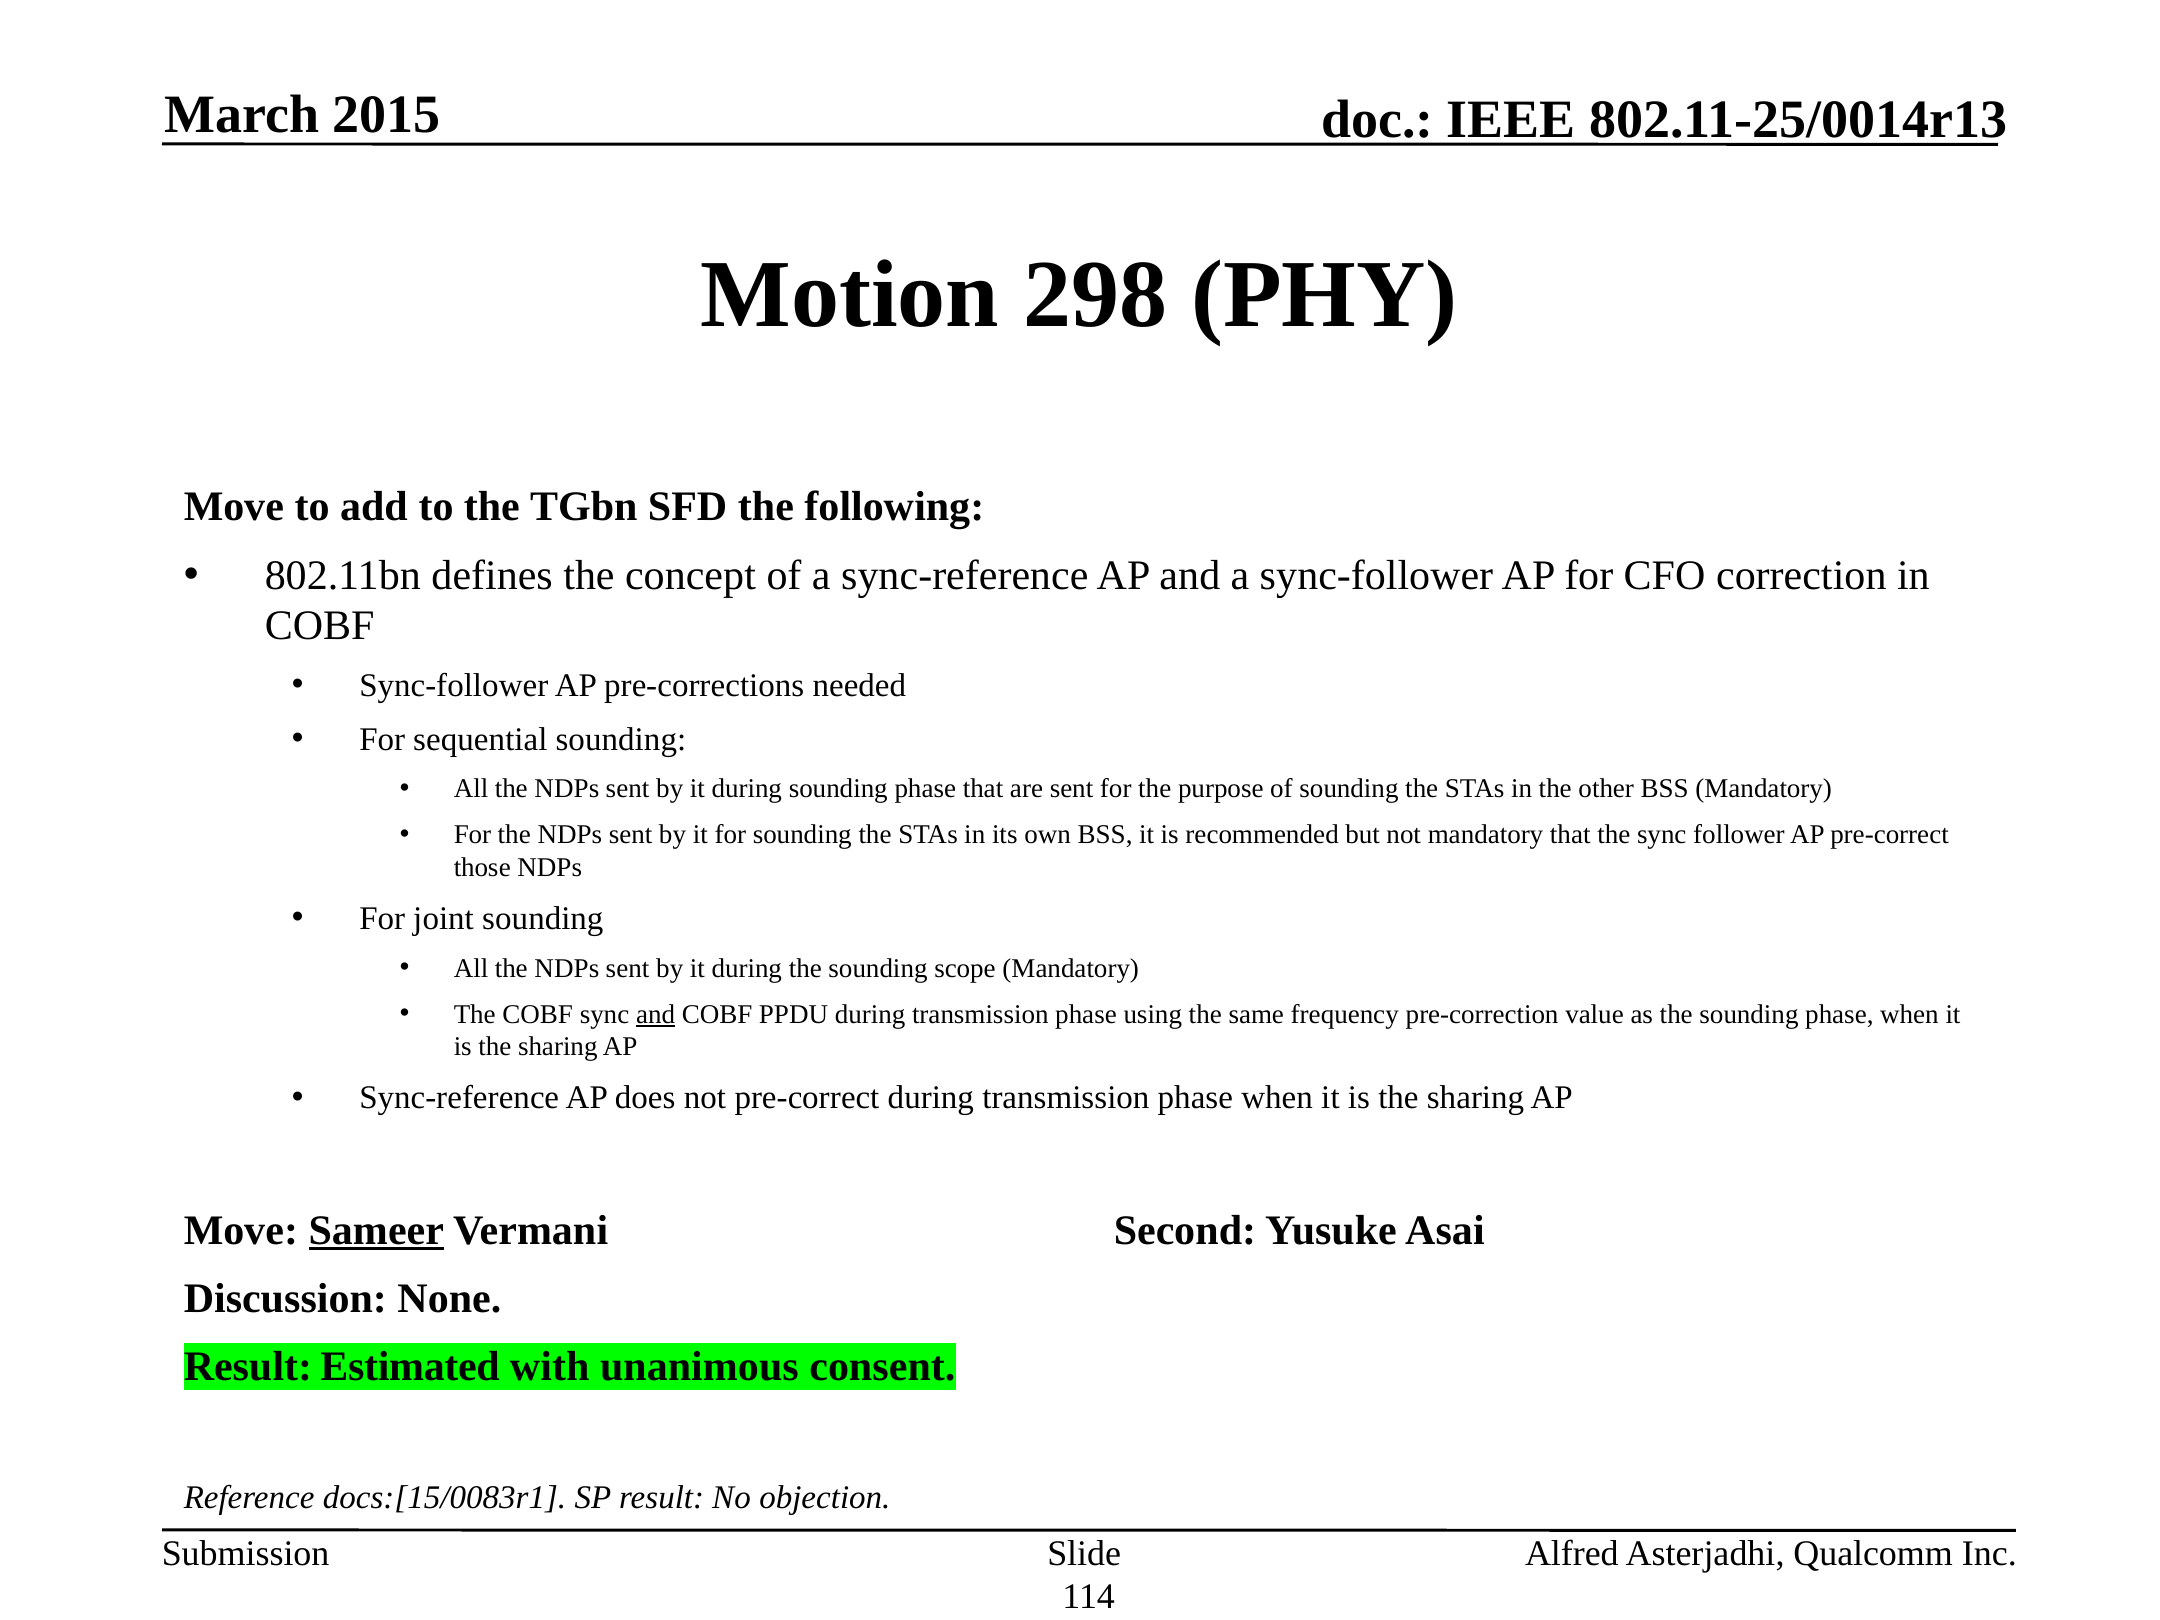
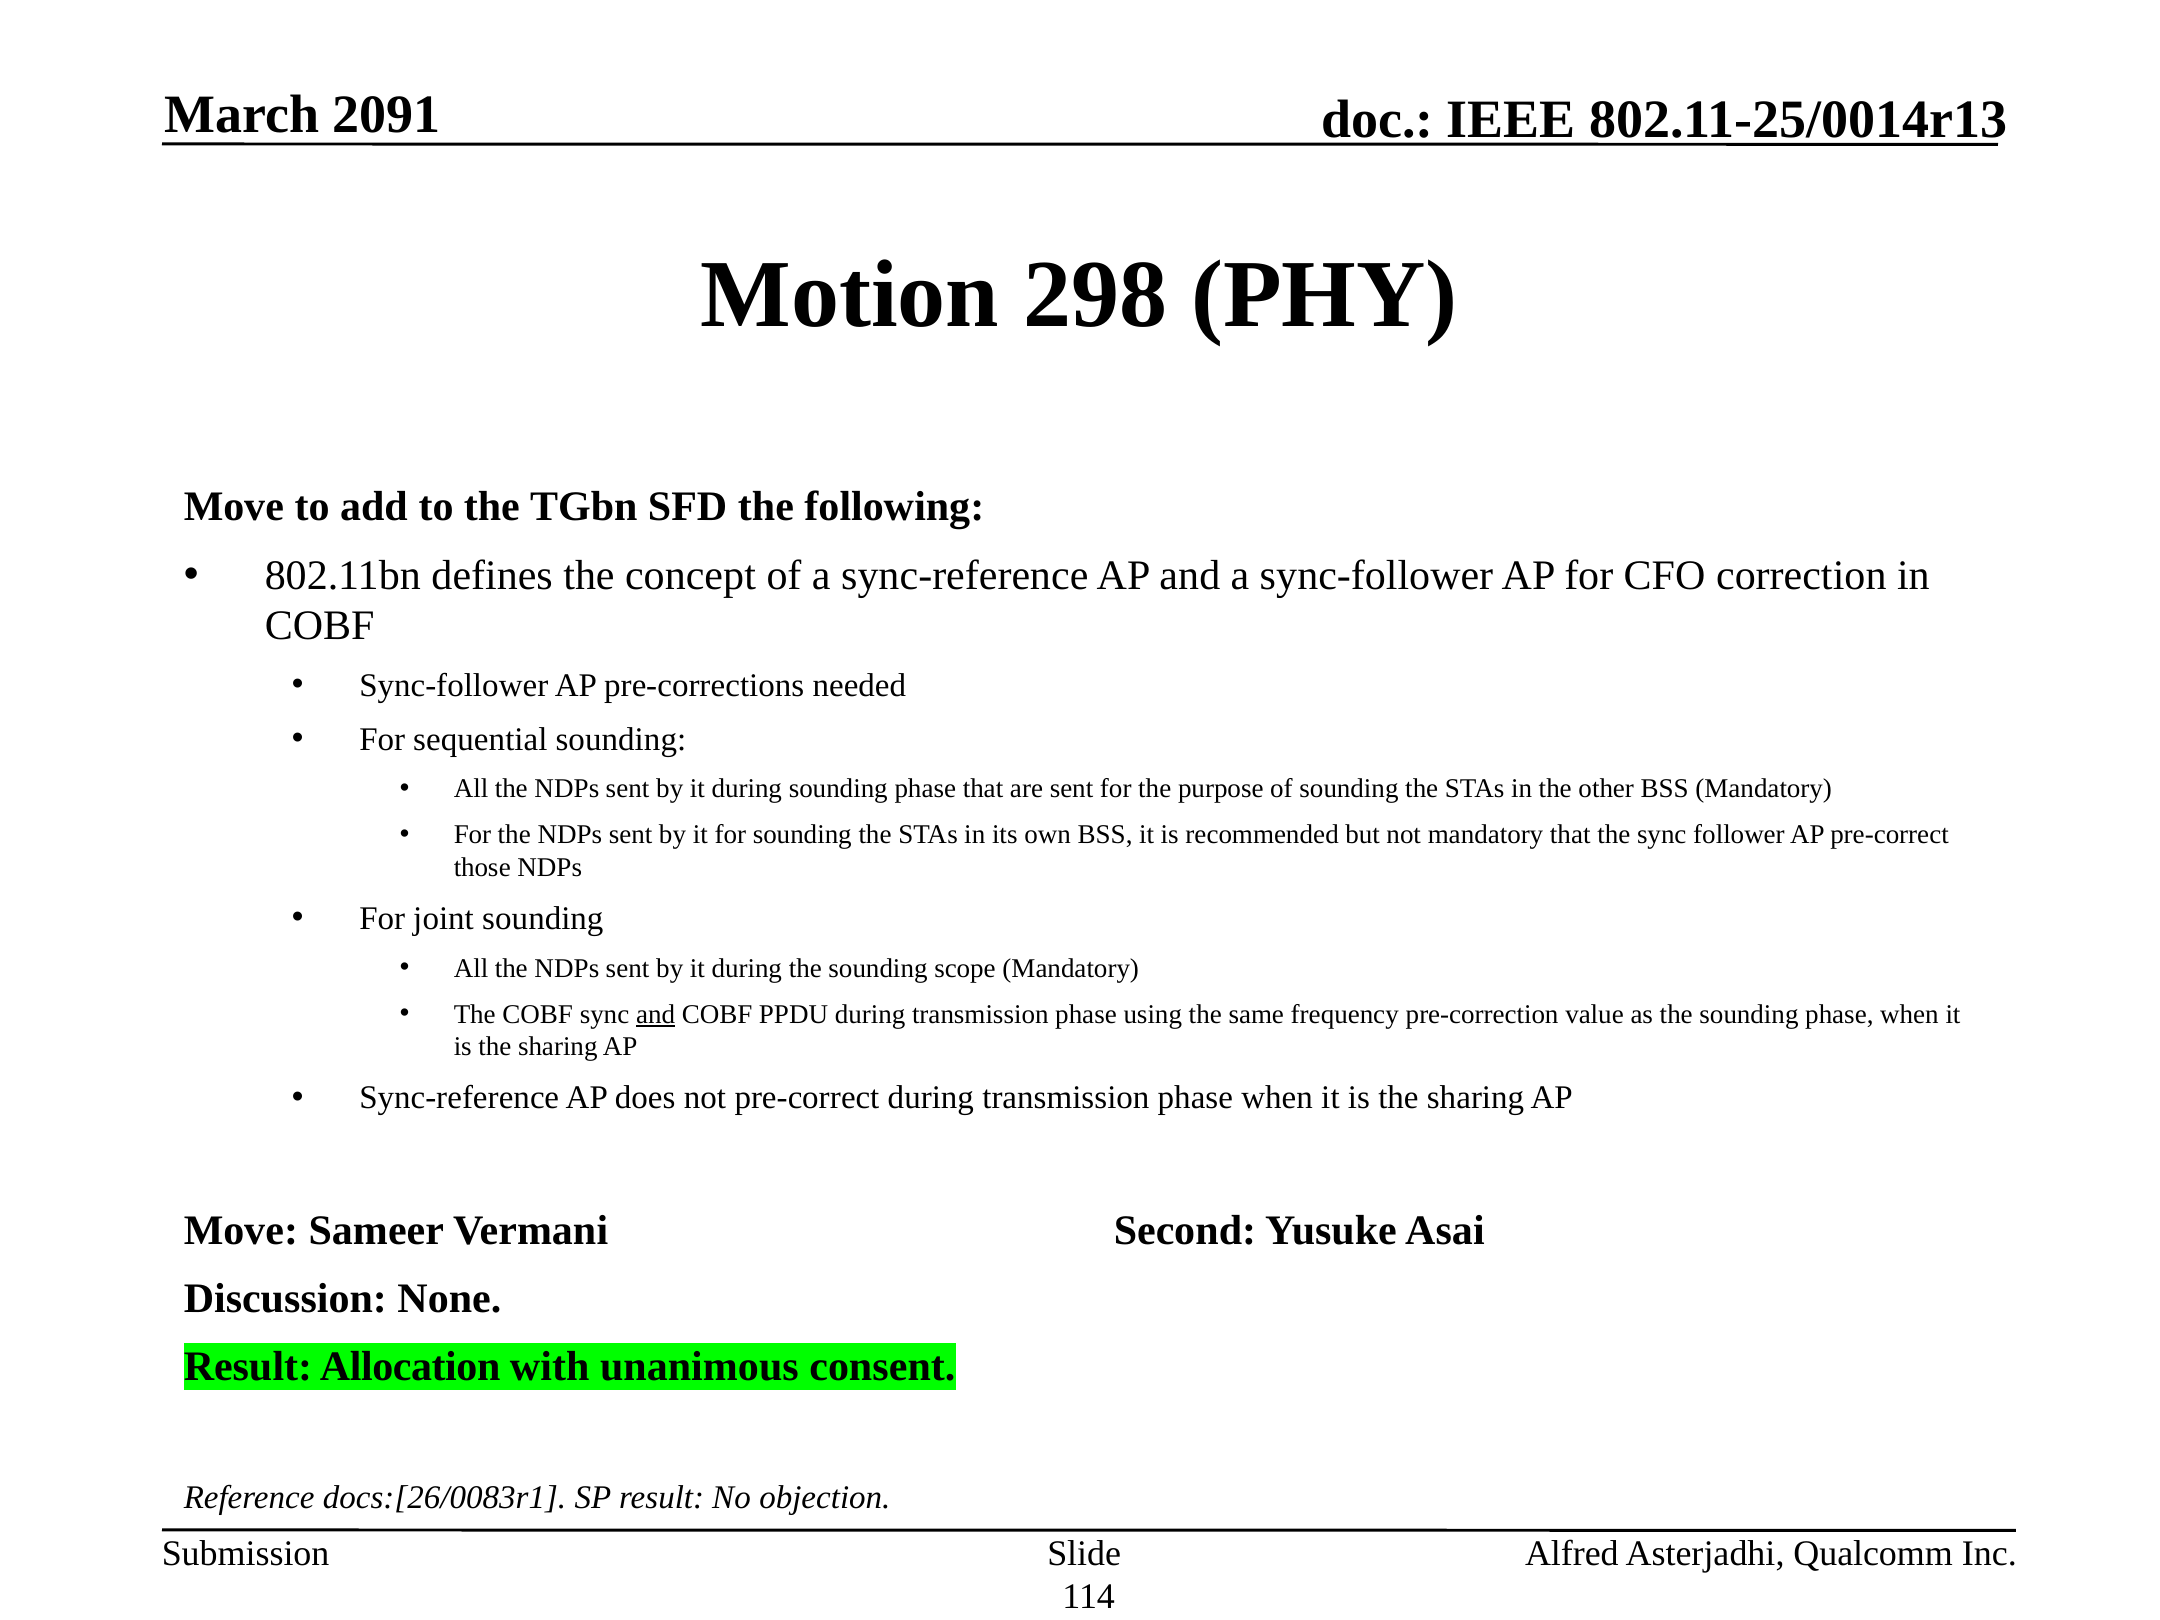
2015: 2015 -> 2091
Sameer underline: present -> none
Estimated: Estimated -> Allocation
docs:[15/0083r1: docs:[15/0083r1 -> docs:[26/0083r1
